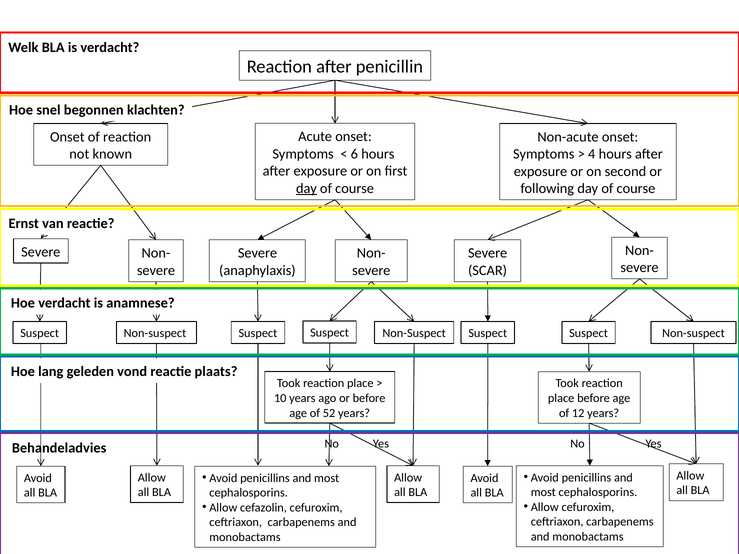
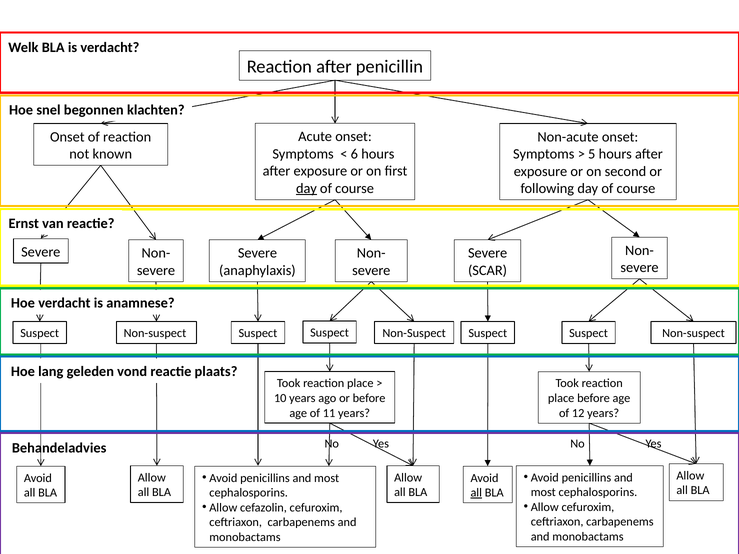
4: 4 -> 5
52: 52 -> 11
all at (476, 493) underline: none -> present
